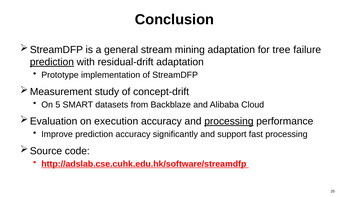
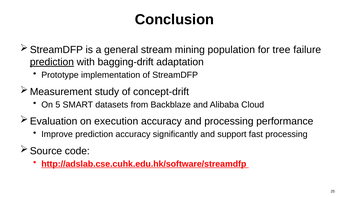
mining adaptation: adaptation -> population
residual-drift: residual-drift -> bagging-drift
processing at (229, 121) underline: present -> none
